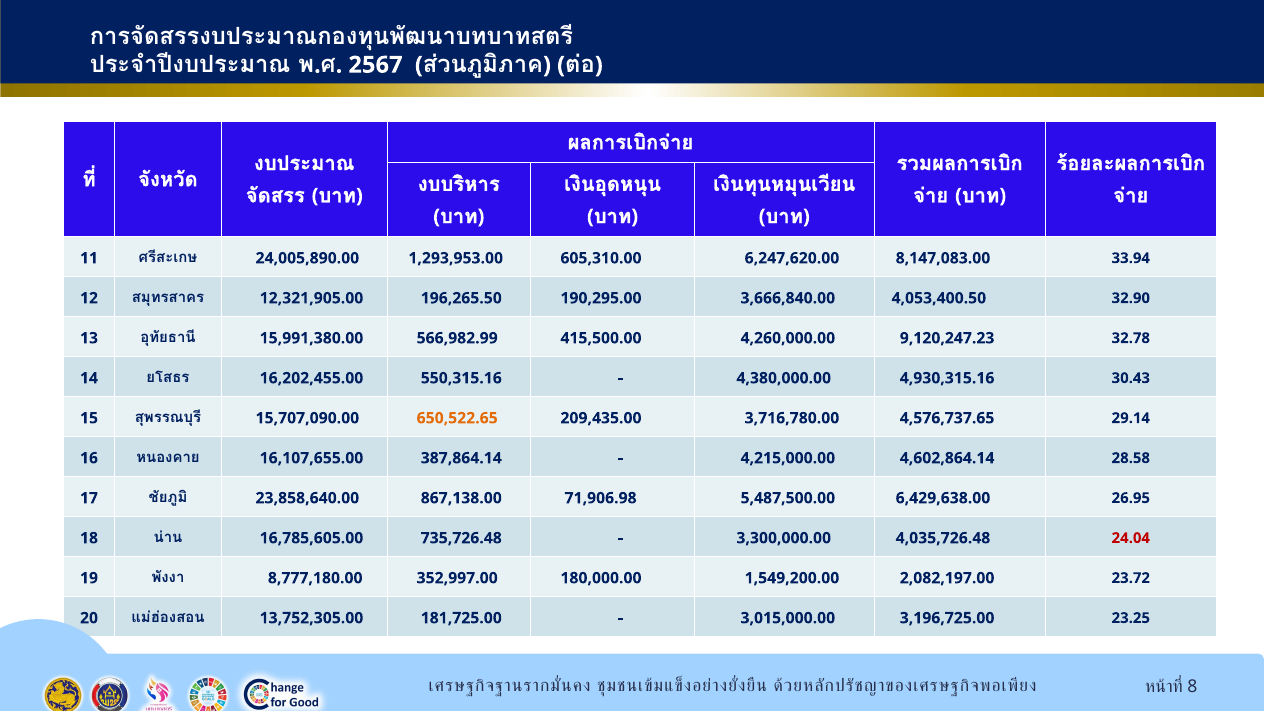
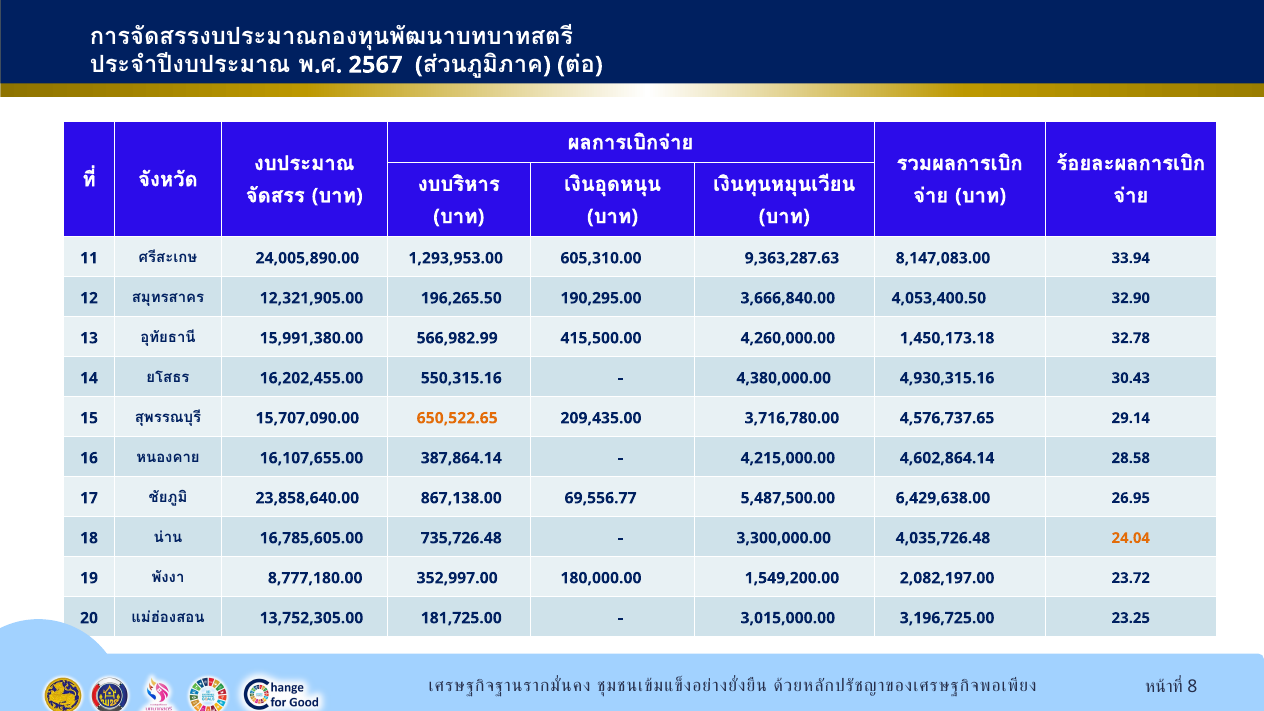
6,247,620.00: 6,247,620.00 -> 9,363,287.63
9,120,247.23: 9,120,247.23 -> 1,450,173.18
71,906.98: 71,906.98 -> 69,556.77
24.04 colour: red -> orange
